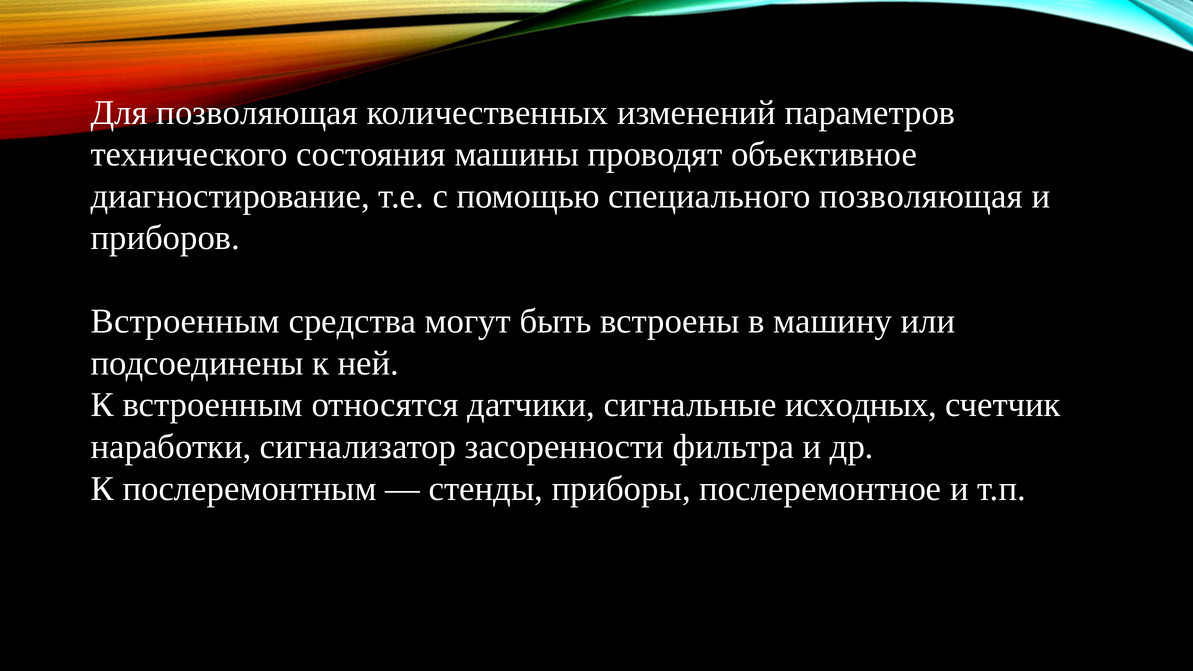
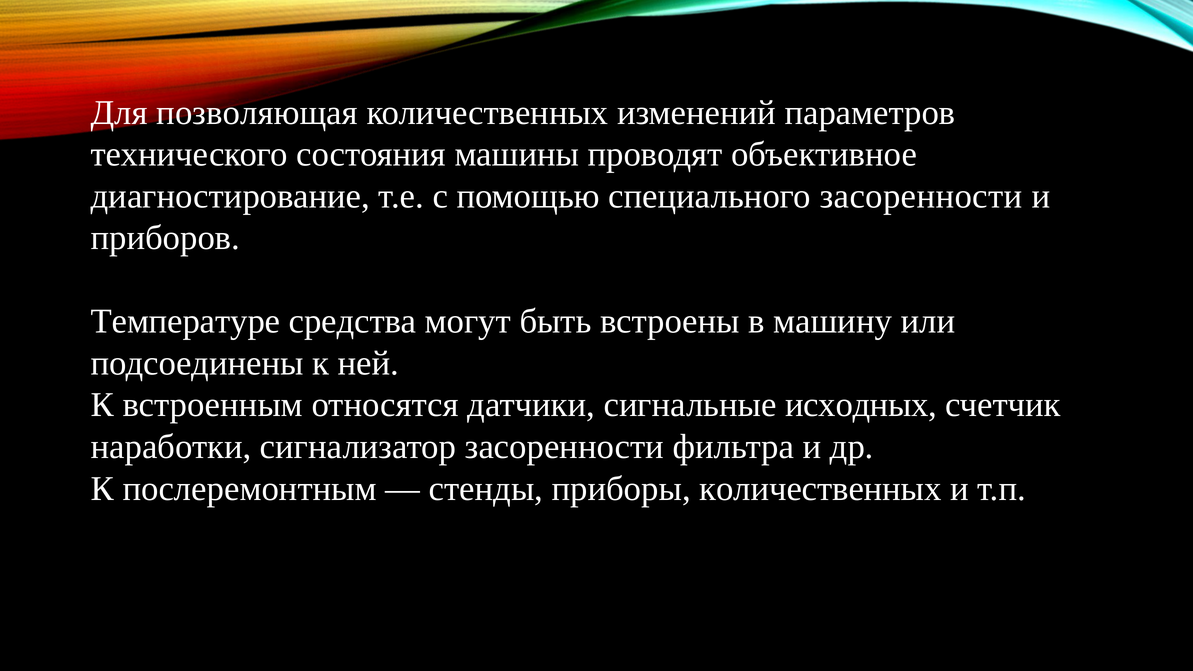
специального позволяющая: позволяющая -> засоренности
Встроенным at (185, 321): Встроенным -> Температуре
приборы послеремонтное: послеремонтное -> количественных
